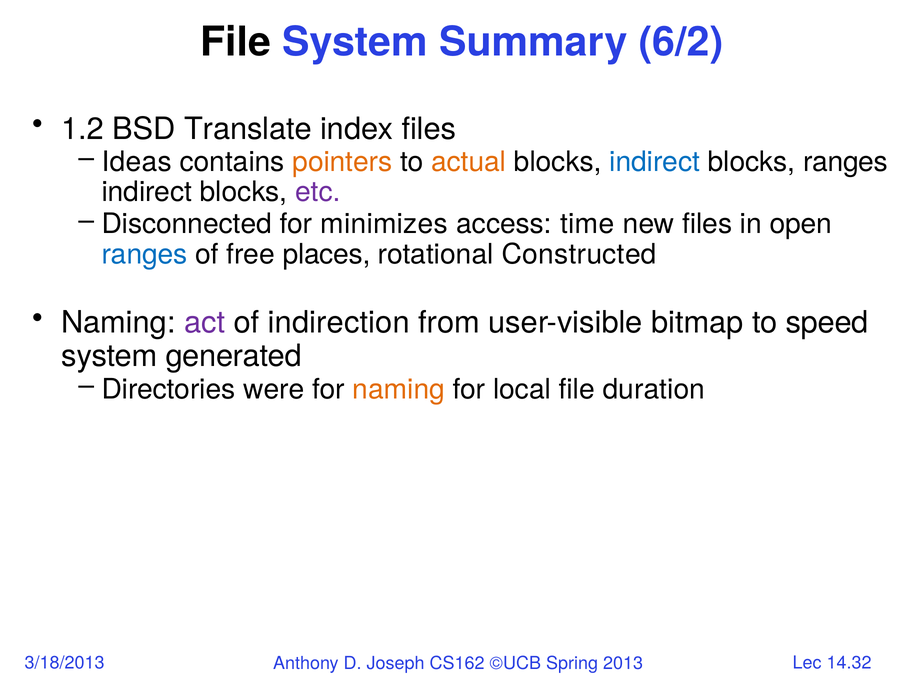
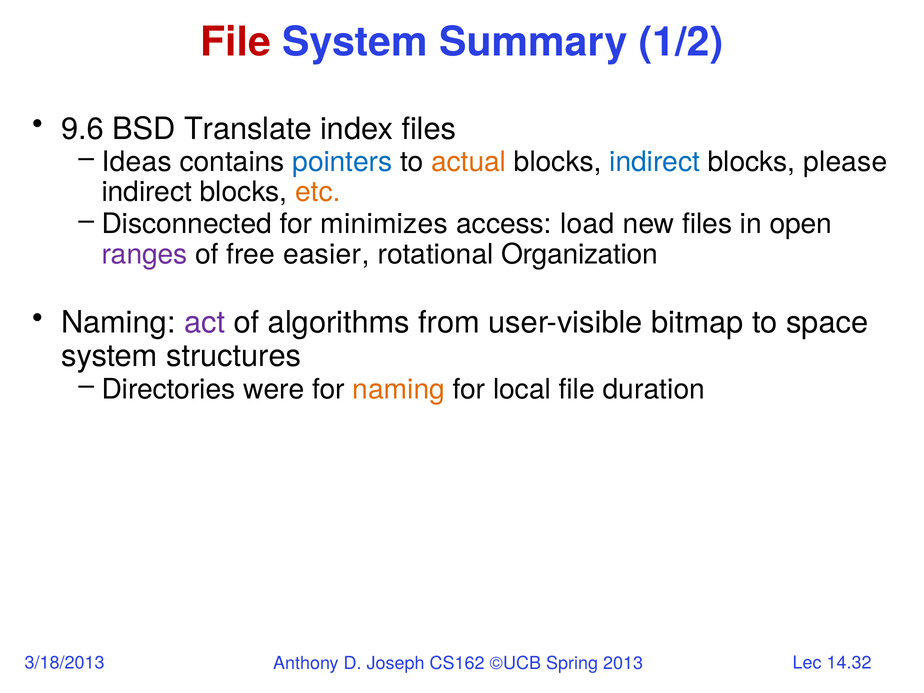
File at (236, 42) colour: black -> red
6/2: 6/2 -> 1/2
1.2: 1.2 -> 9.6
pointers colour: orange -> blue
blocks ranges: ranges -> please
etc colour: purple -> orange
time: time -> load
ranges at (145, 255) colour: blue -> purple
places: places -> easier
Constructed: Constructed -> Organization
indirection: indirection -> algorithms
speed: speed -> space
generated: generated -> structures
